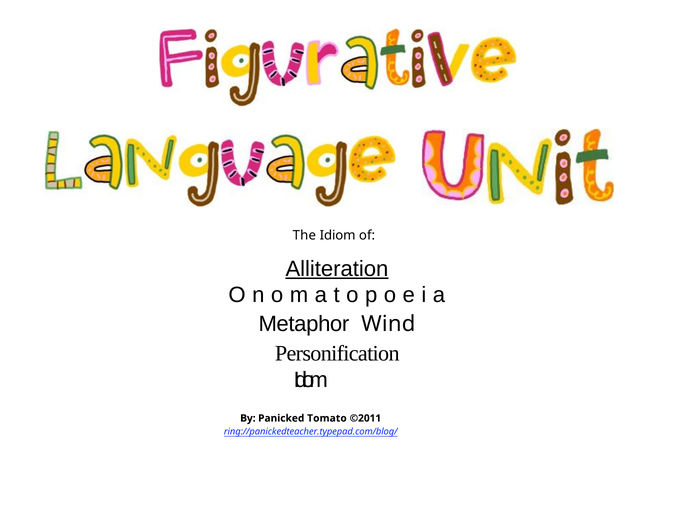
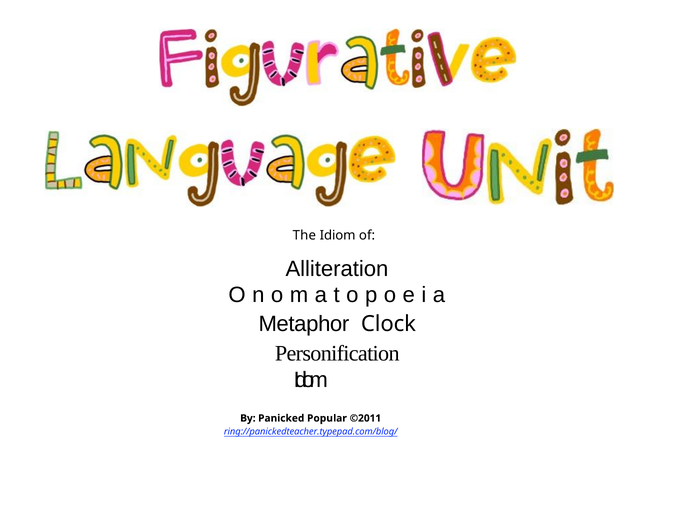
Alliteration underline: present -> none
Wind: Wind -> Clock
Tomato: Tomato -> Popular
